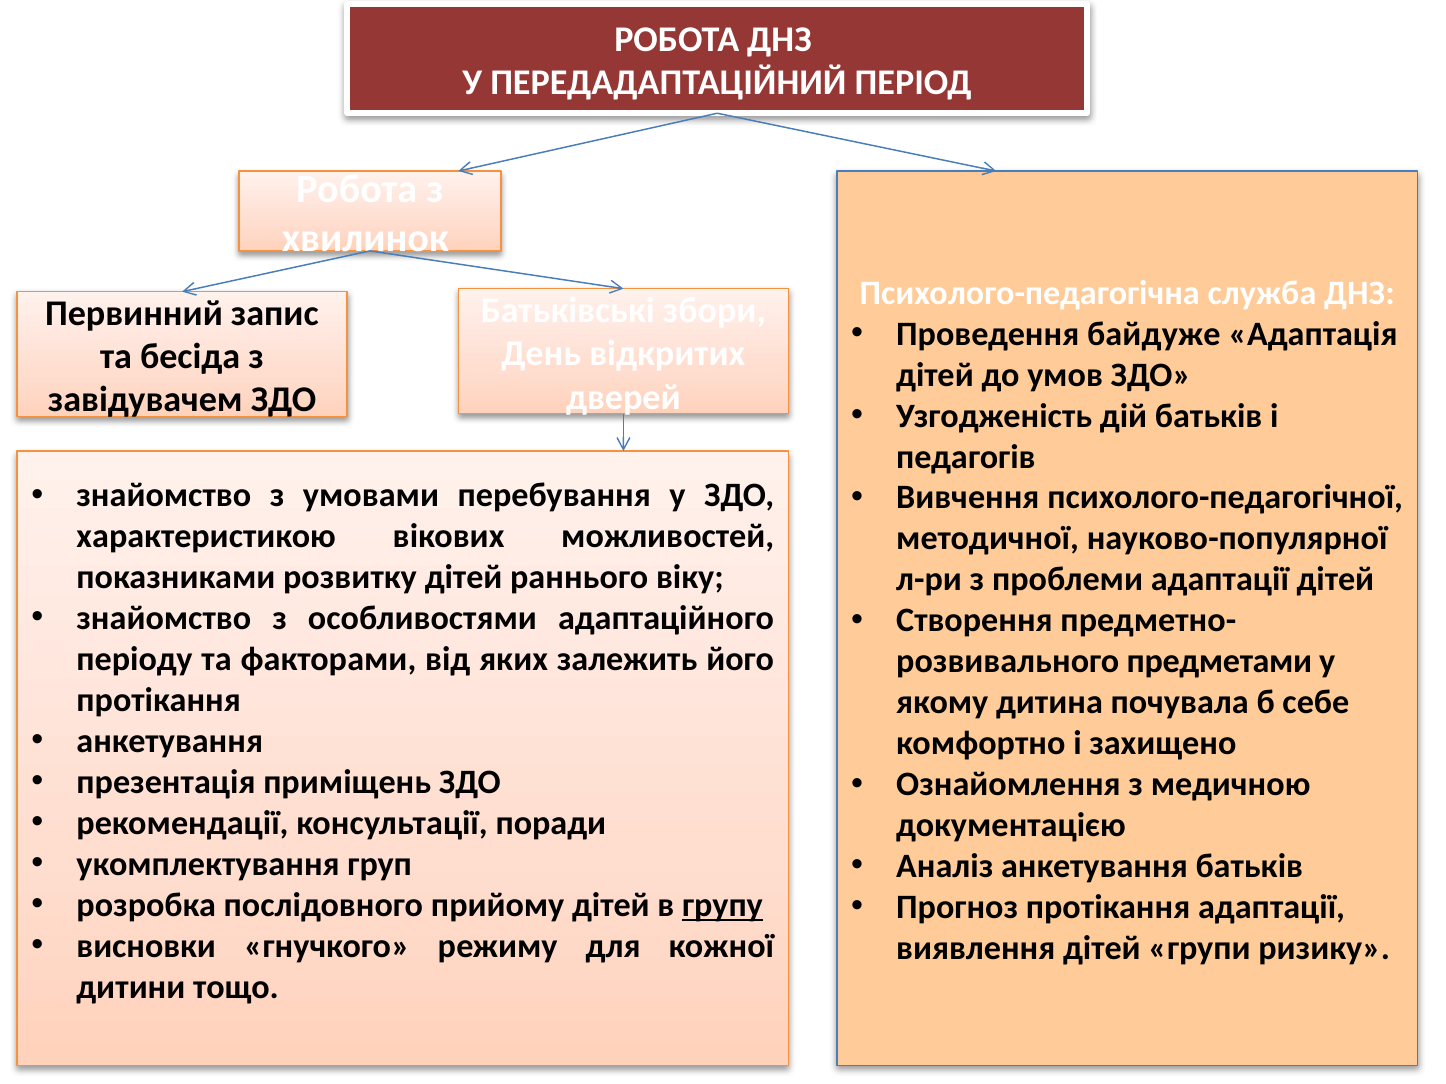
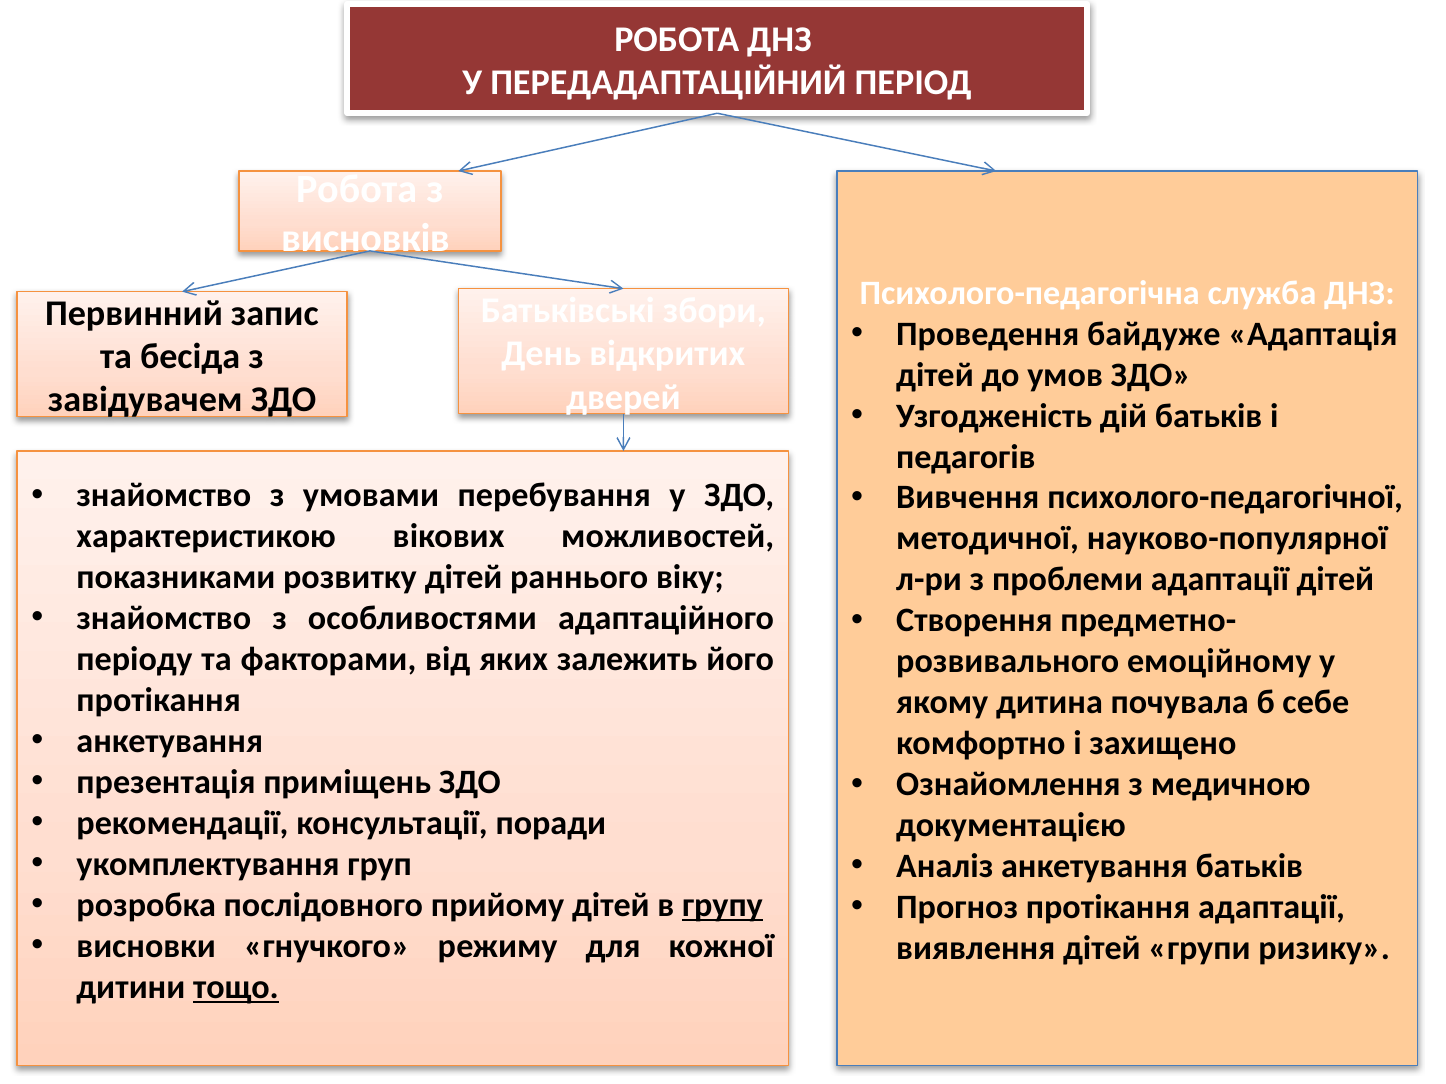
хвилинок: хвилинок -> висновків
предметами: предметами -> емоційному
тощо underline: none -> present
